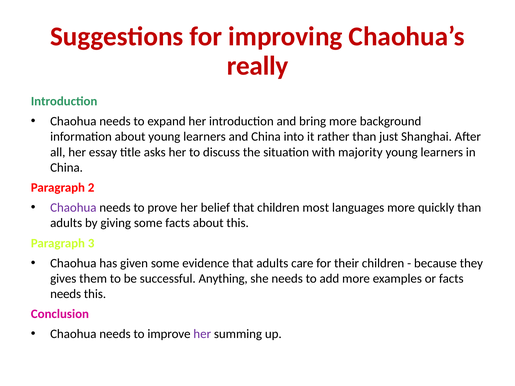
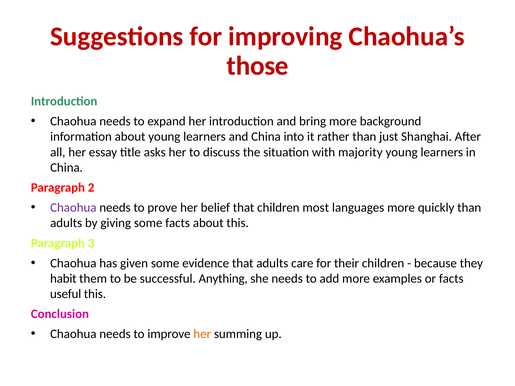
really: really -> those
gives: gives -> habit
needs at (66, 294): needs -> useful
her at (202, 334) colour: purple -> orange
